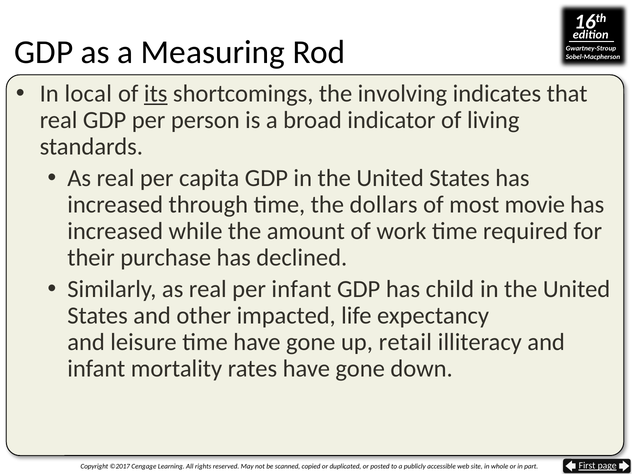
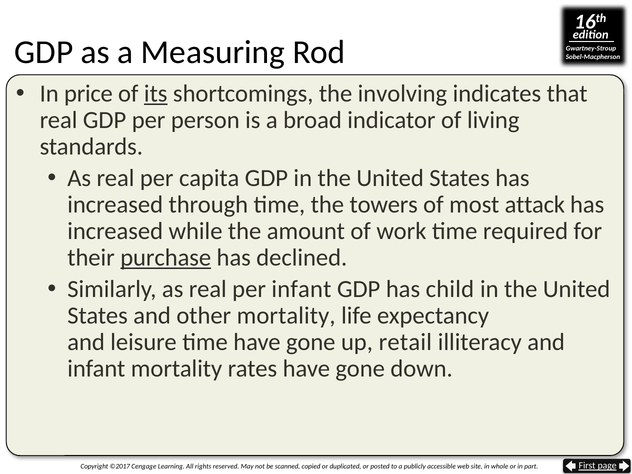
local: local -> price
dollars: dollars -> towers
movie: movie -> attack
purchase underline: none -> present
other impacted: impacted -> mortality
